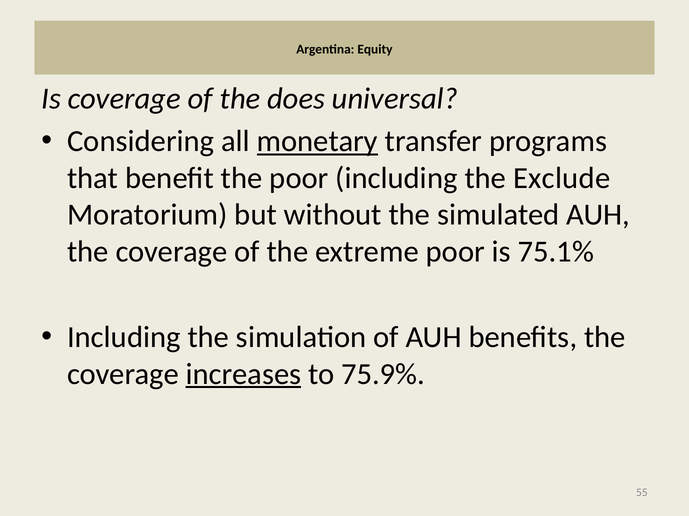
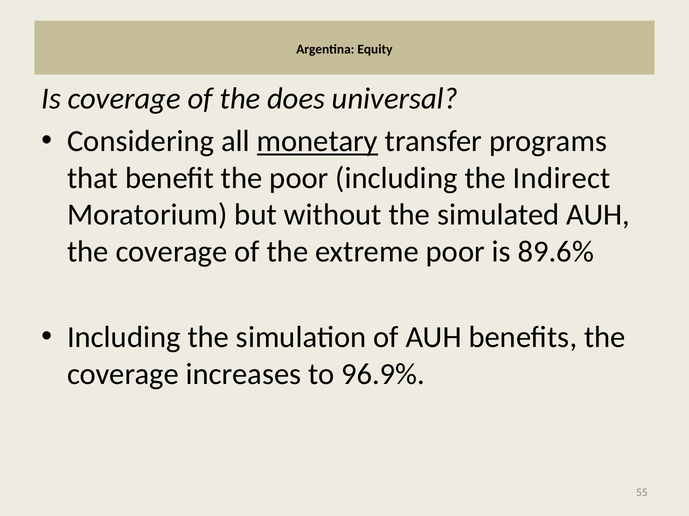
Exclude: Exclude -> Indirect
75.1%: 75.1% -> 89.6%
increases underline: present -> none
75.9%: 75.9% -> 96.9%
